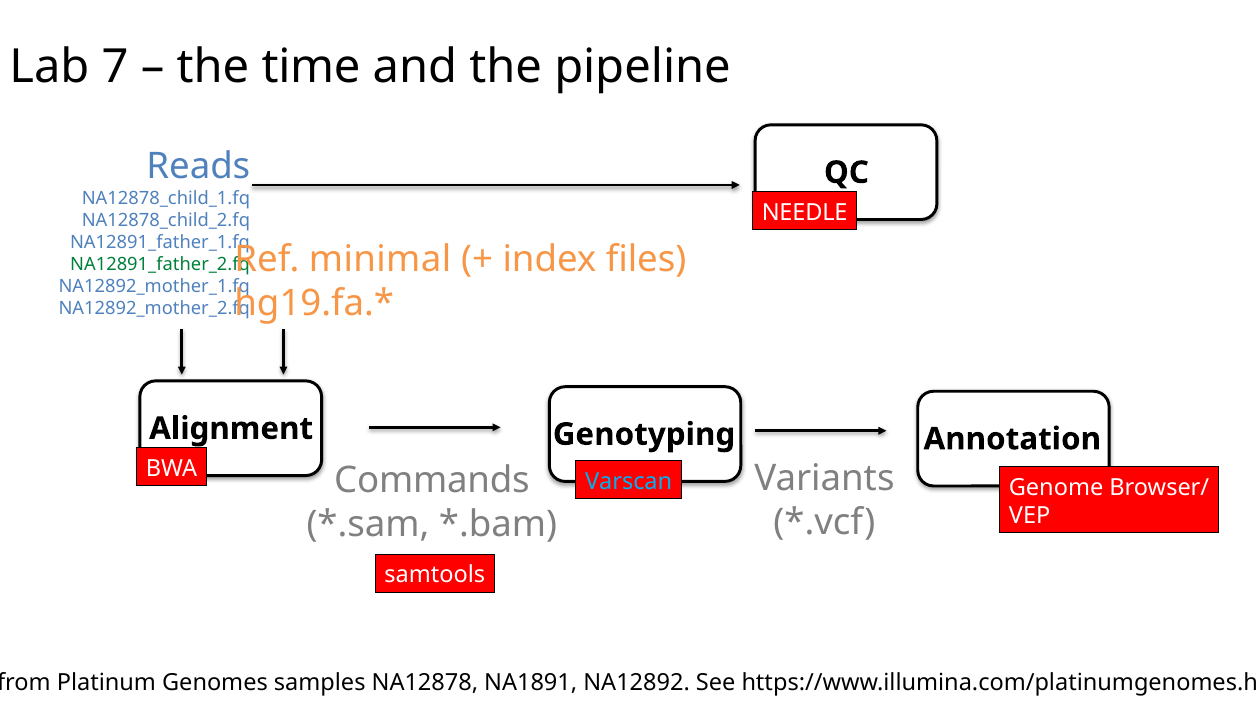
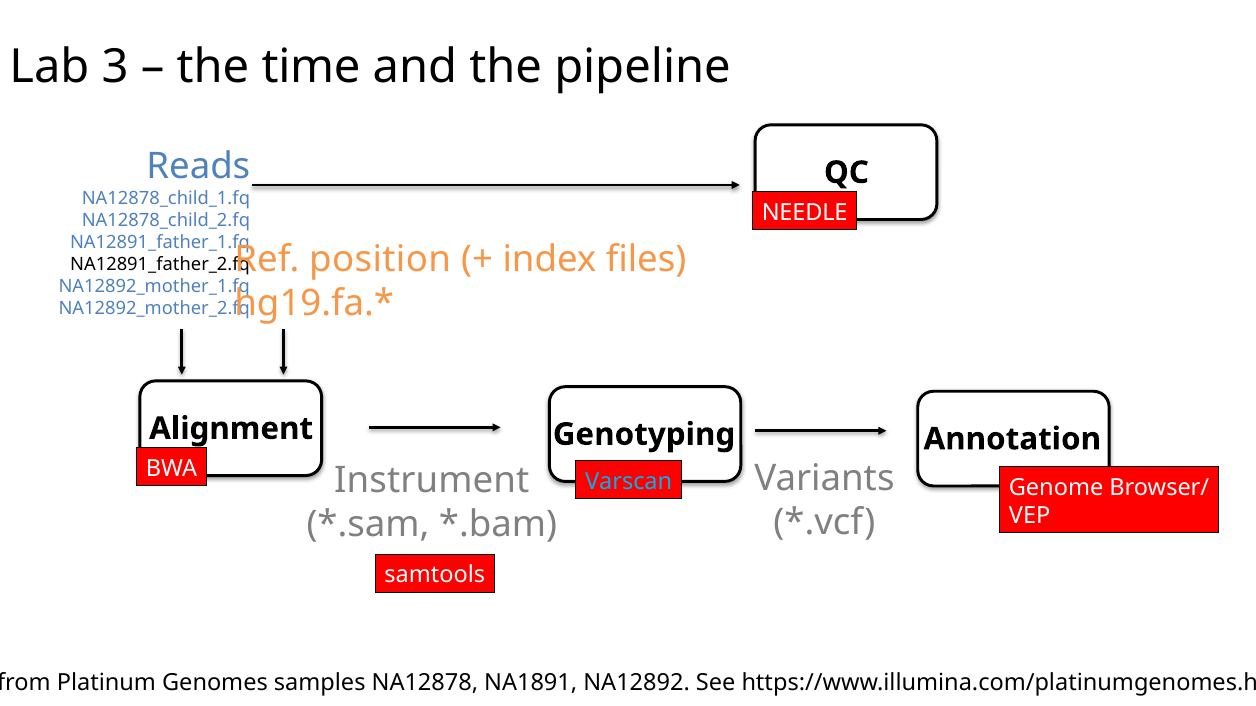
7: 7 -> 3
minimal: minimal -> position
NA12891_father_2.fq colour: green -> black
Commands: Commands -> Instrument
